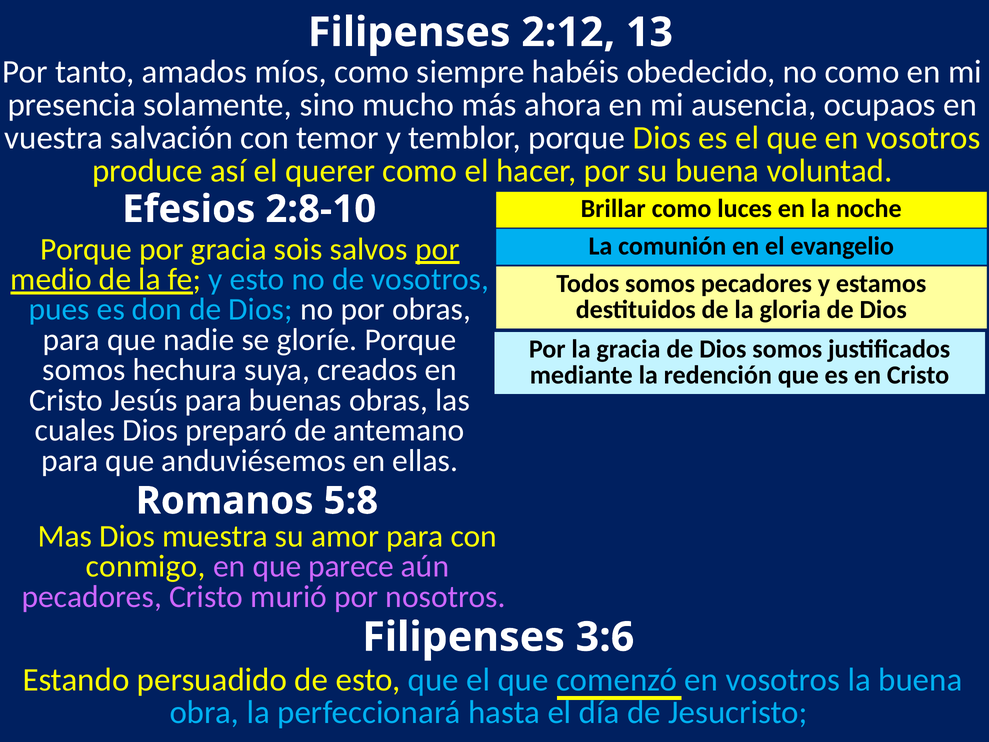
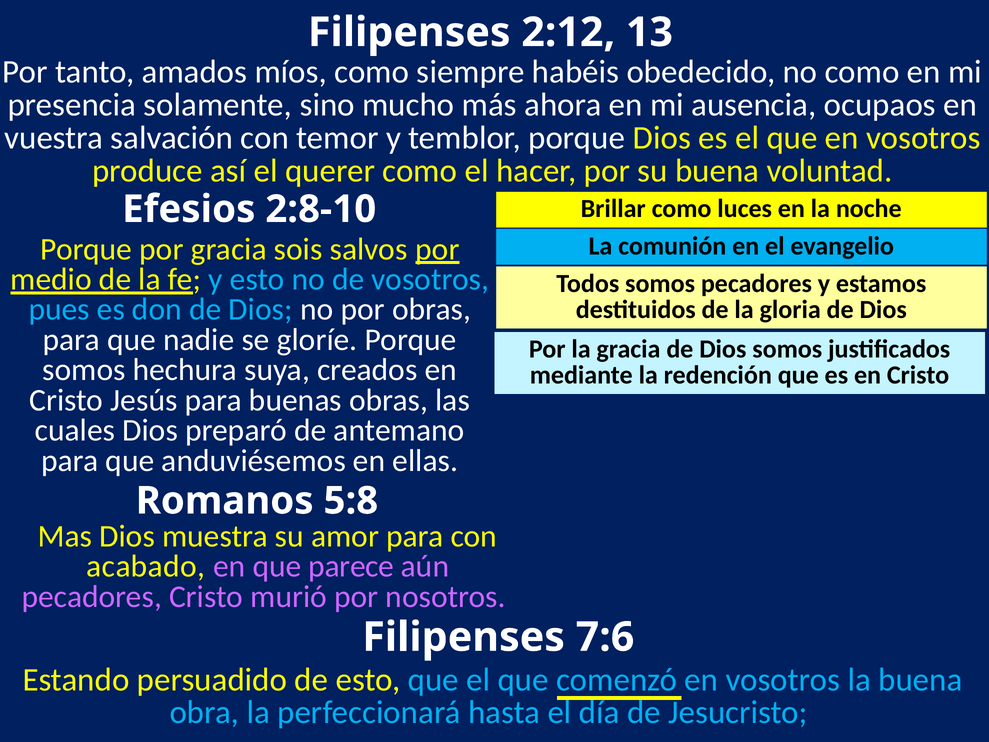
conmigo: conmigo -> acabado
3:6: 3:6 -> 7:6
